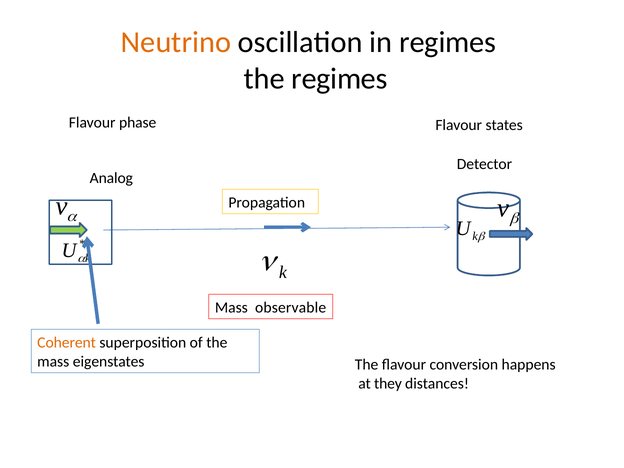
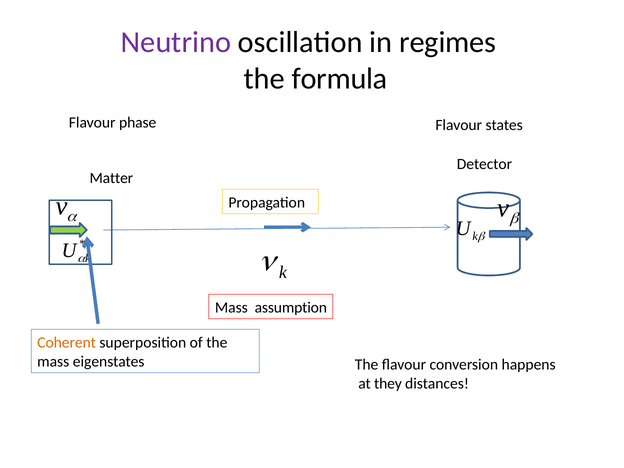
Neutrino colour: orange -> purple
the regimes: regimes -> formula
Analog: Analog -> Matter
observable: observable -> assumption
